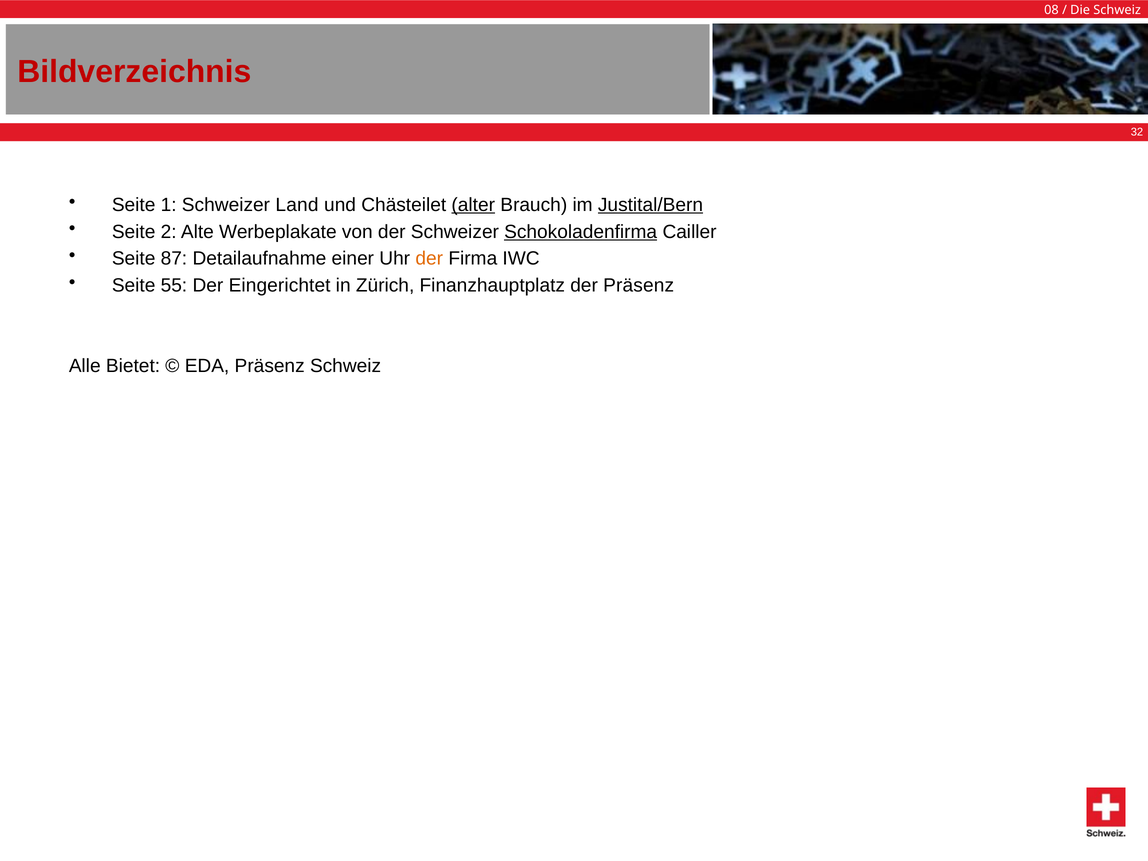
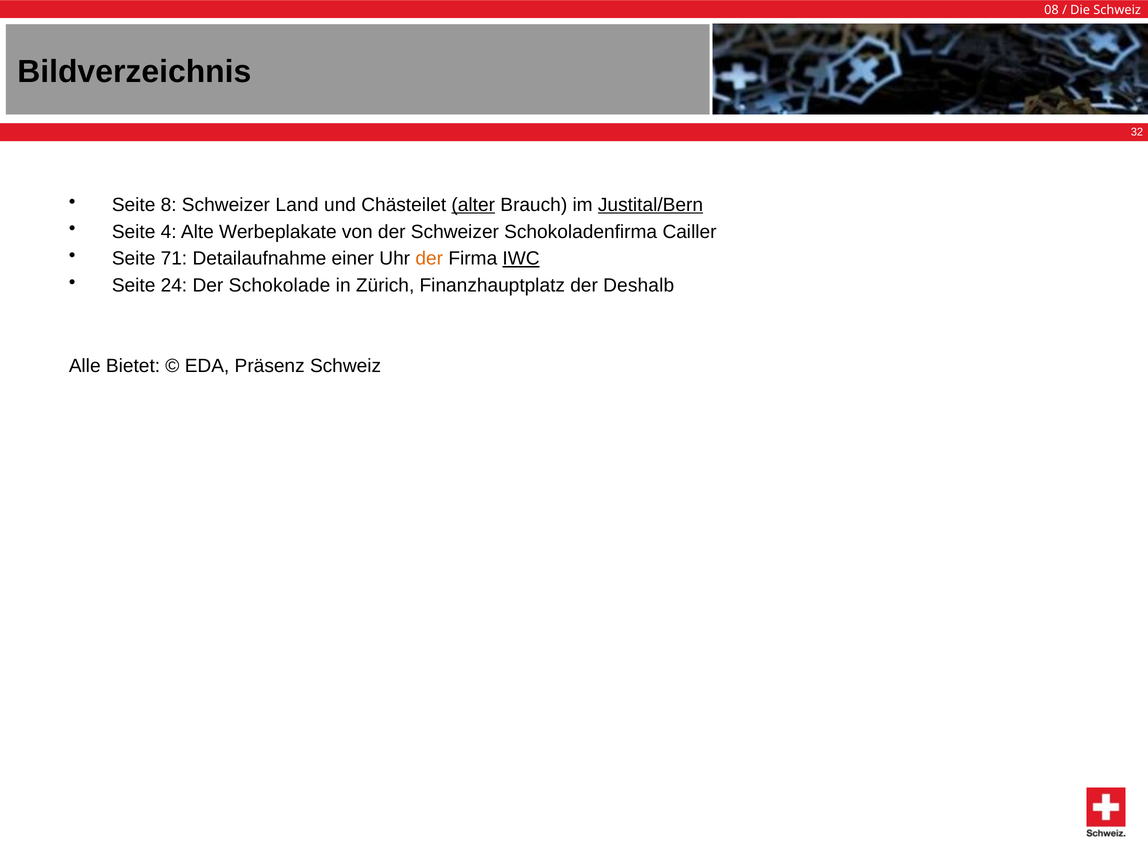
Bildverzeichnis colour: red -> black
1: 1 -> 8
2: 2 -> 4
Schokoladenfirma underline: present -> none
87: 87 -> 71
IWC underline: none -> present
55: 55 -> 24
Eingerichtet: Eingerichtet -> Schokolade
der Präsenz: Präsenz -> Deshalb
